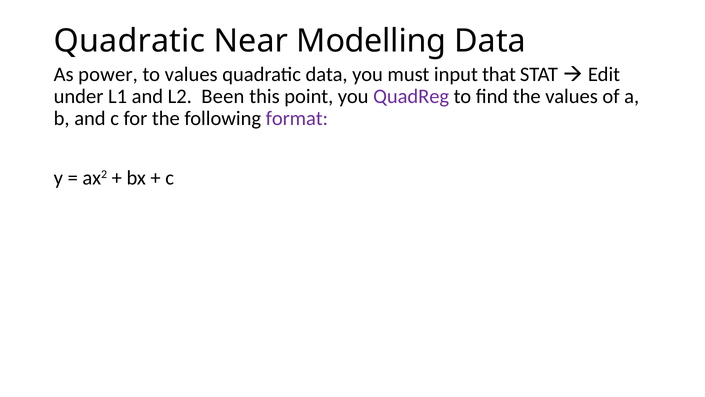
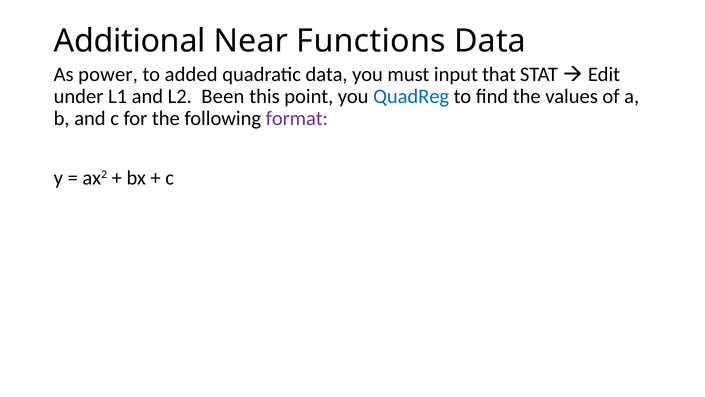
Quadratic at (130, 41): Quadratic -> Additional
Modelling: Modelling -> Functions
to values: values -> added
QuadReg colour: purple -> blue
